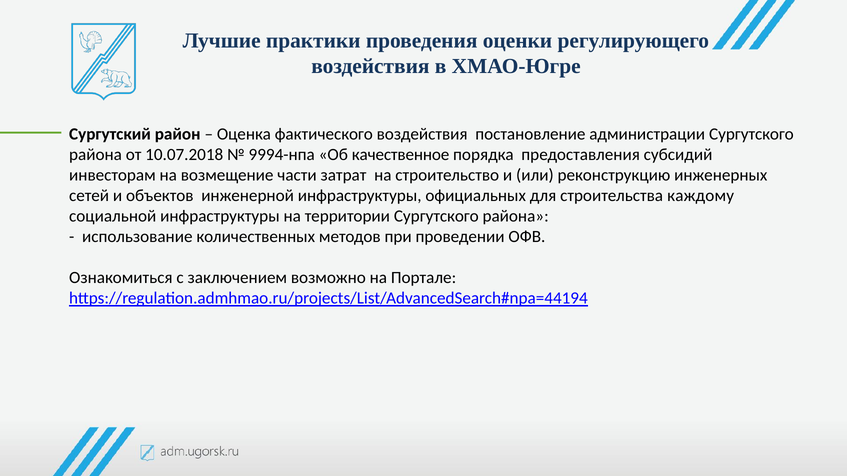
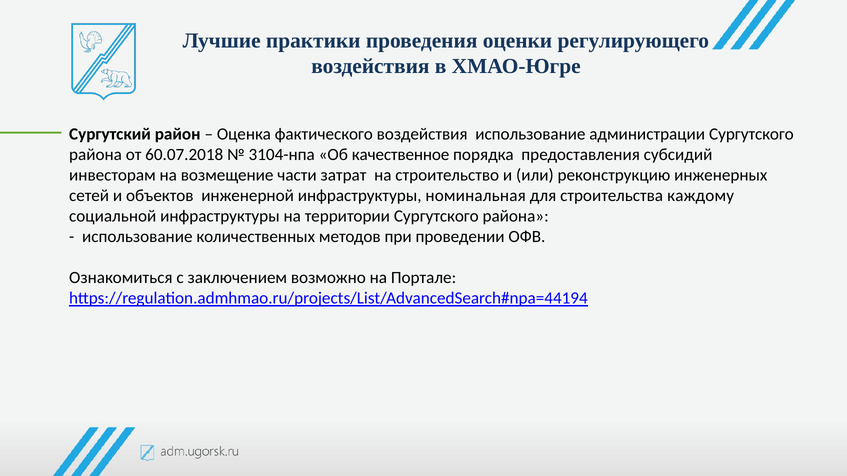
воздействия постановление: постановление -> использование
10.07.2018: 10.07.2018 -> 60.07.2018
9994-нпа: 9994-нпа -> 3104-нпа
официальных: официальных -> номинальная
